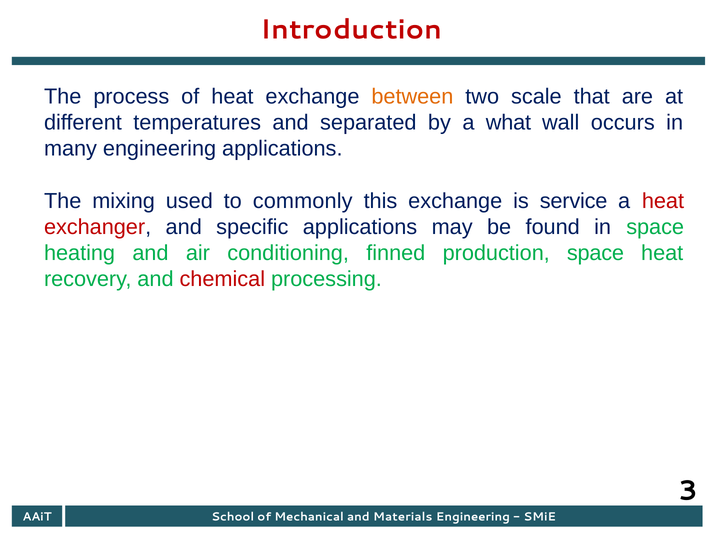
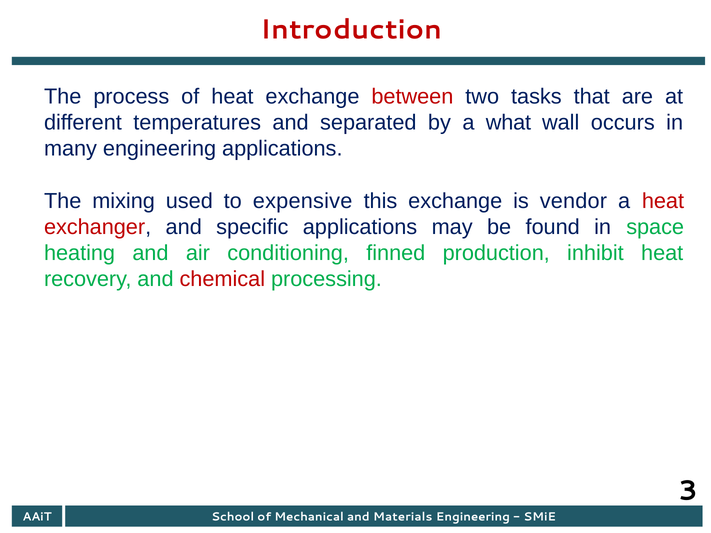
between colour: orange -> red
scale: scale -> tasks
commonly: commonly -> expensive
service: service -> vendor
production space: space -> inhibit
